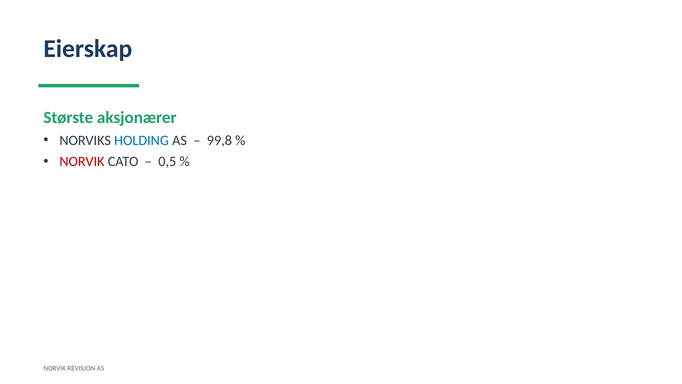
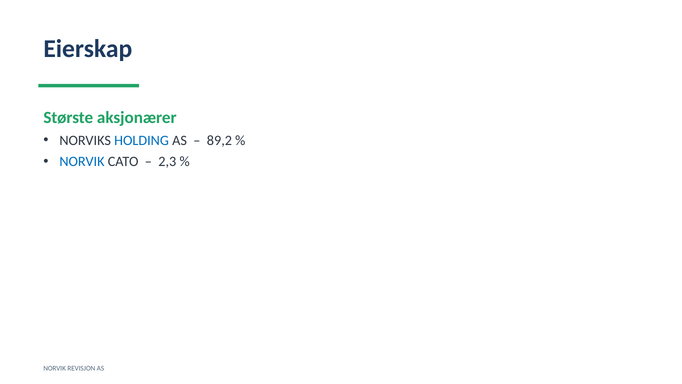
99,8: 99,8 -> 89,2
NORVIK at (82, 162) colour: red -> blue
0,5: 0,5 -> 2,3
